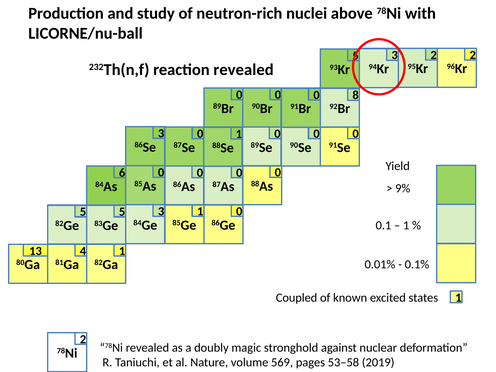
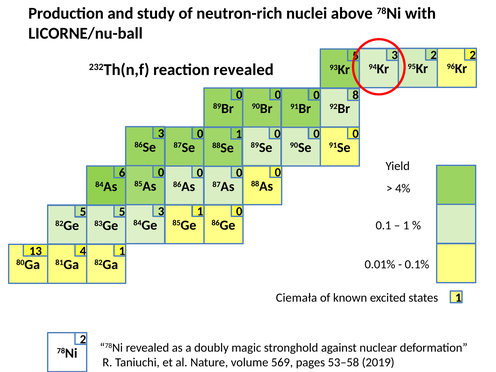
9%: 9% -> 4%
Coupled: Coupled -> Ciemała
